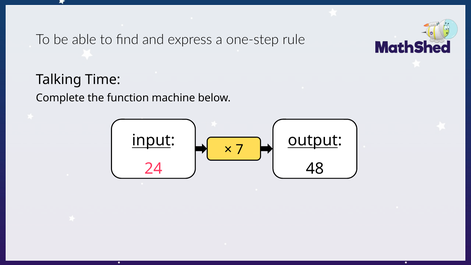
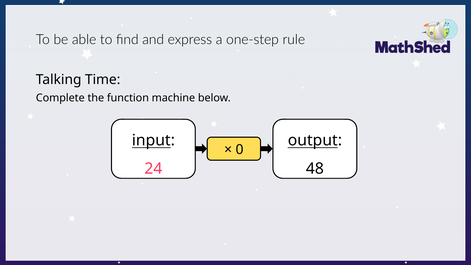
7: 7 -> 0
